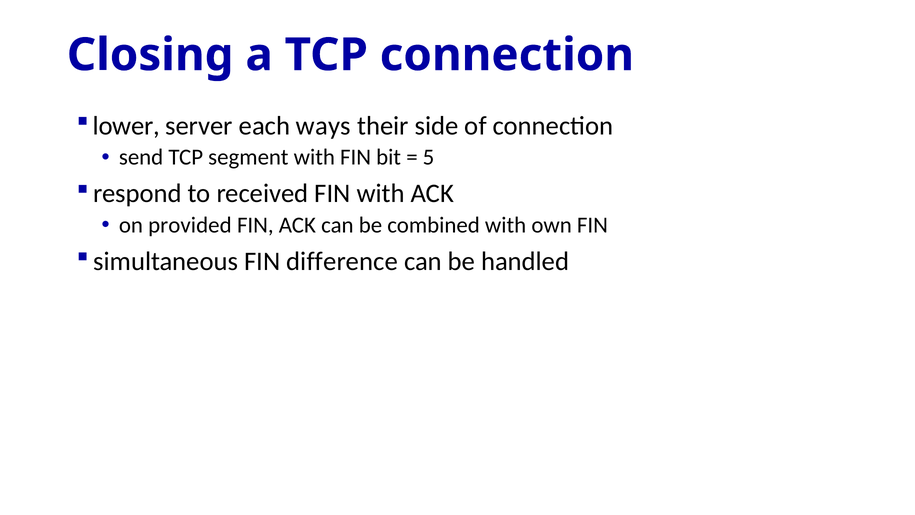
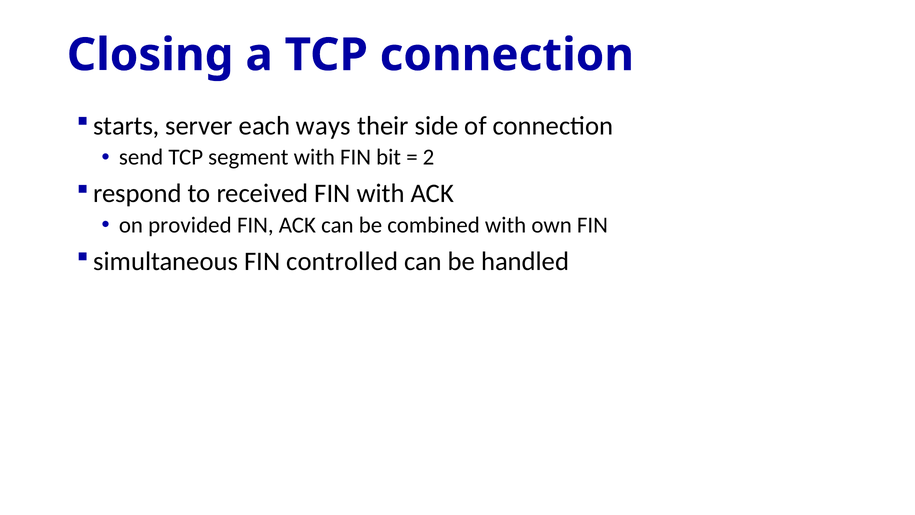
lower: lower -> starts
5: 5 -> 2
difference: difference -> controlled
